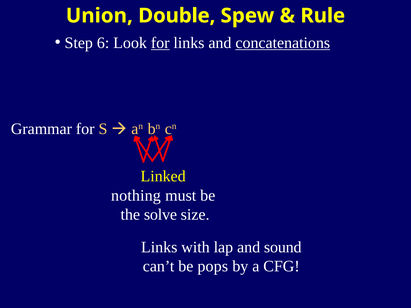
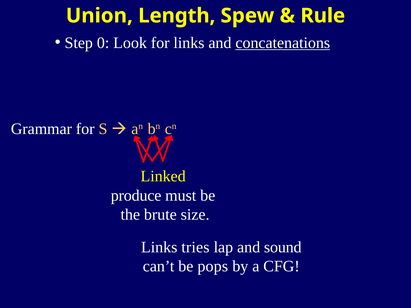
Double: Double -> Length
6: 6 -> 0
for at (160, 43) underline: present -> none
nothing: nothing -> produce
solve: solve -> brute
with: with -> tries
